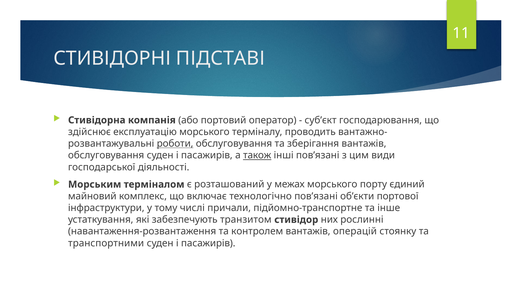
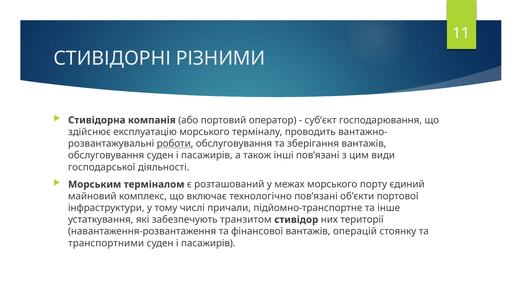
ПІДСТАВІ: ПІДСТАВІ -> РІЗНИМИ
також underline: present -> none
рослинні: рослинні -> території
контролем: контролем -> фінансової
